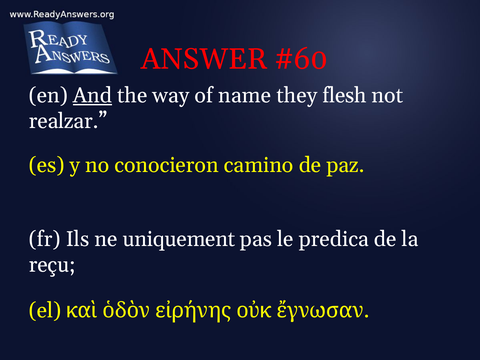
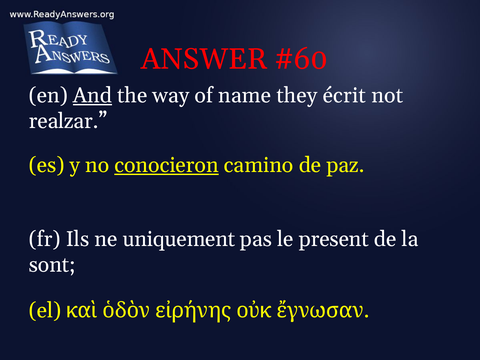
flesh: flesh -> écrit
conocieron underline: none -> present
predica: predica -> present
reçu: reçu -> sont
